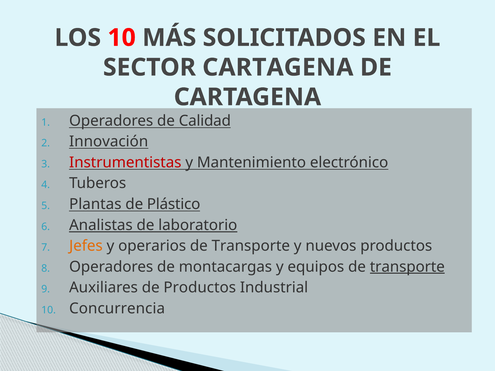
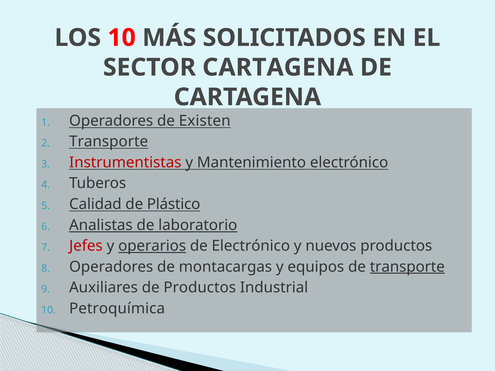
Calidad: Calidad -> Existen
Innovación at (109, 142): Innovación -> Transporte
Plantas: Plantas -> Calidad
Jefes colour: orange -> red
operarios underline: none -> present
Transporte at (251, 246): Transporte -> Electrónico
Concurrencia: Concurrencia -> Petroquímica
